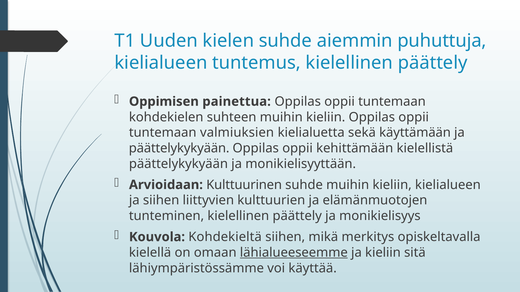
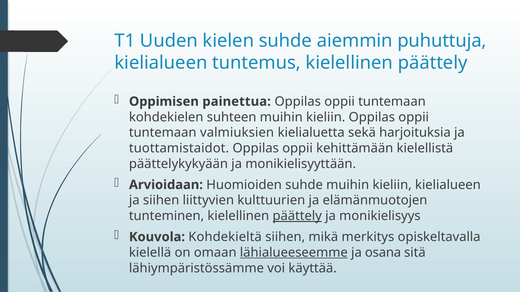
käyttämään: käyttämään -> harjoituksia
päättelykykyään at (179, 148): päättelykykyään -> tuottamistaidot
Kulttuurinen: Kulttuurinen -> Huomioiden
päättely at (297, 216) underline: none -> present
ja kieliin: kieliin -> osana
